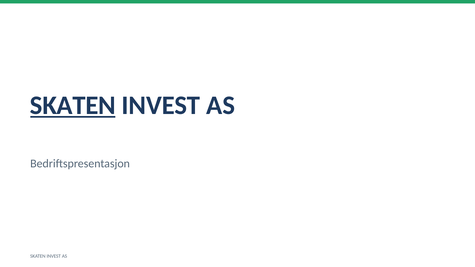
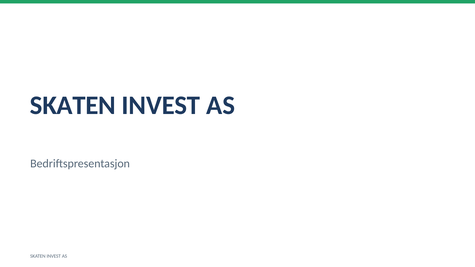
SKATEN at (73, 105) underline: present -> none
